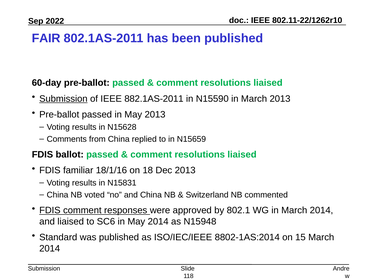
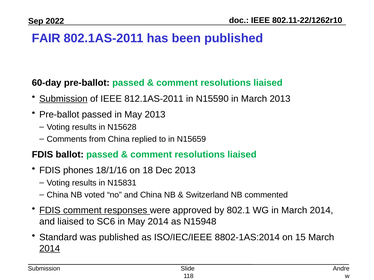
882.1AS-2011: 882.1AS-2011 -> 812.1AS-2011
familiar: familiar -> phones
2014 at (50, 249) underline: none -> present
